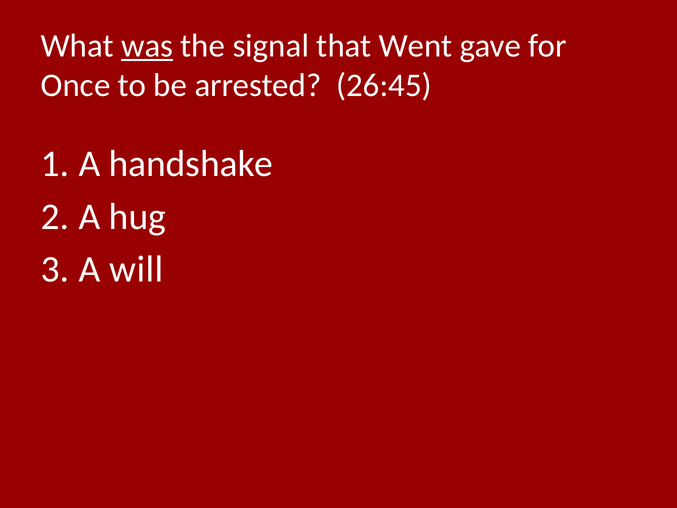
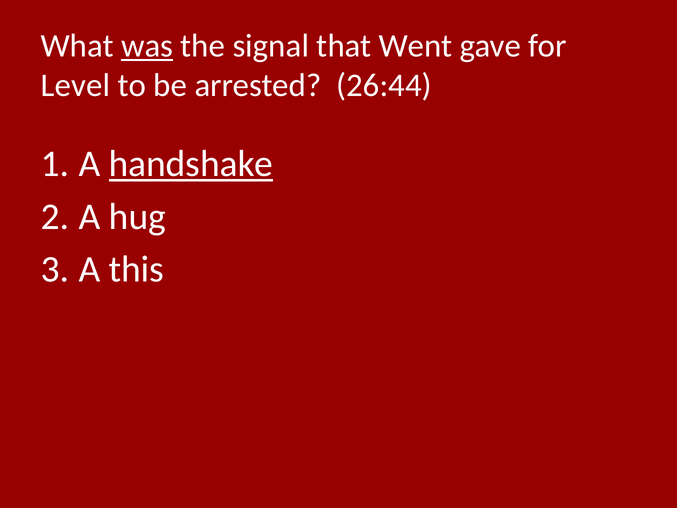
Once: Once -> Level
26:45: 26:45 -> 26:44
handshake underline: none -> present
will: will -> this
